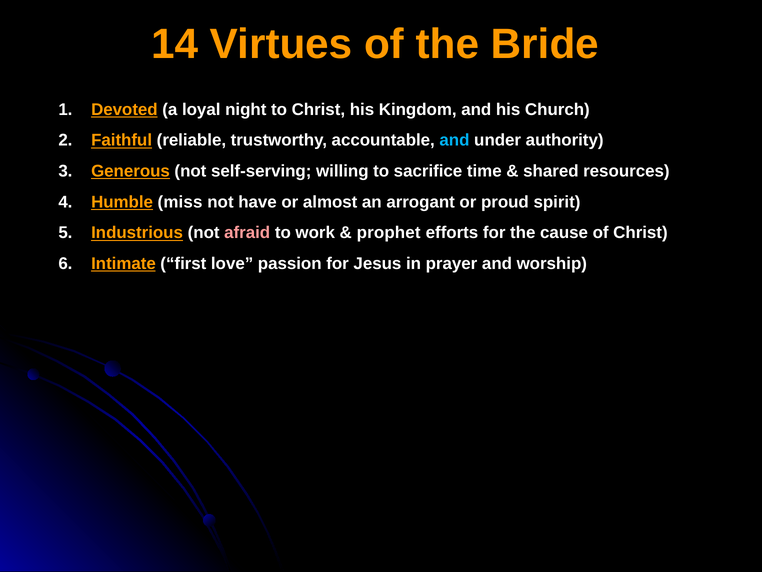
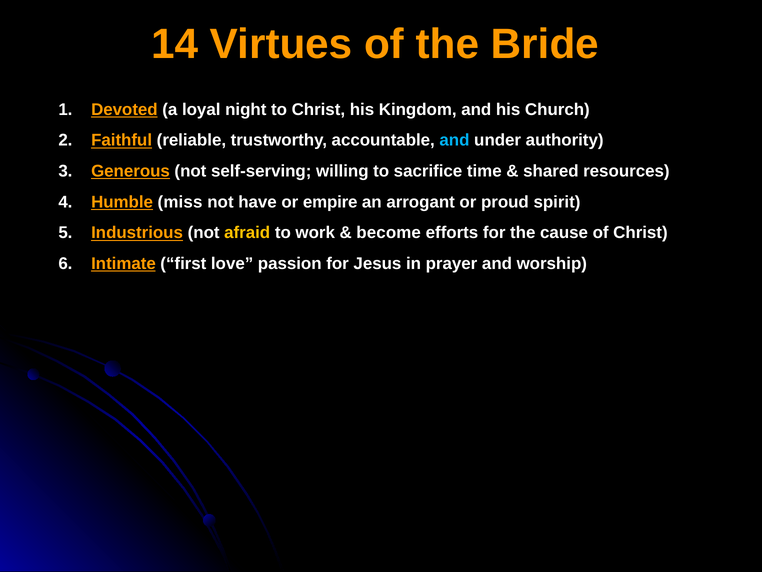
almost: almost -> empire
afraid colour: pink -> yellow
prophet: prophet -> become
